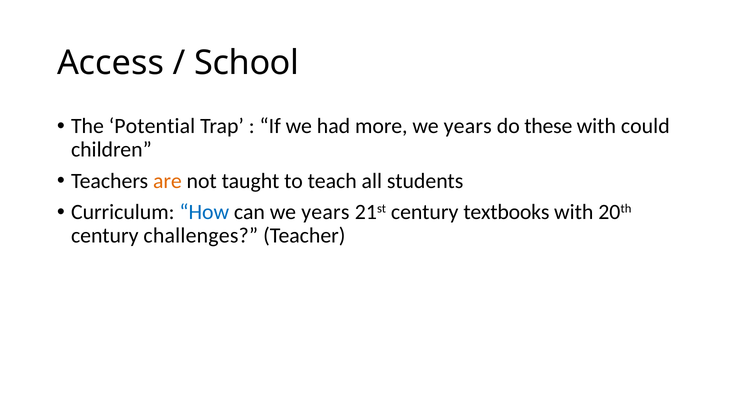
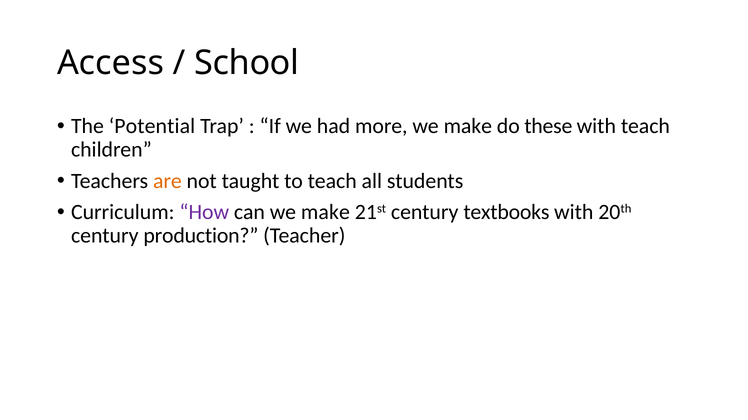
more we years: years -> make
with could: could -> teach
How colour: blue -> purple
can we years: years -> make
challenges: challenges -> production
